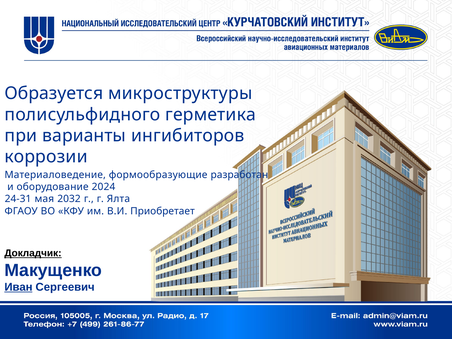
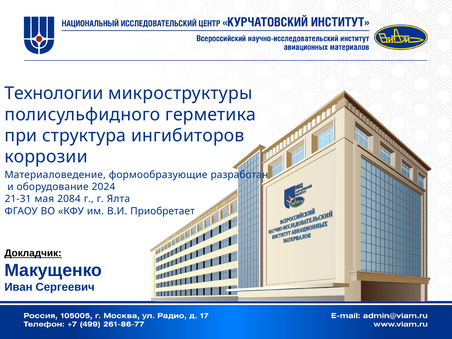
Образуется: Образуется -> Технологии
варианты: варианты -> структура
24-31: 24-31 -> 21-31
2032: 2032 -> 2084
Иван underline: present -> none
